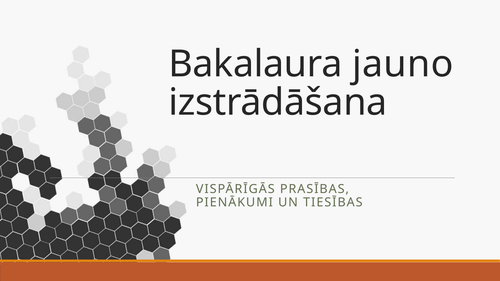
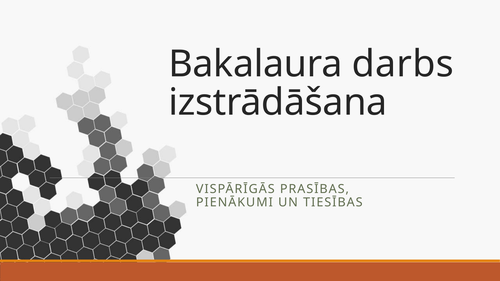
jauno: jauno -> darbs
